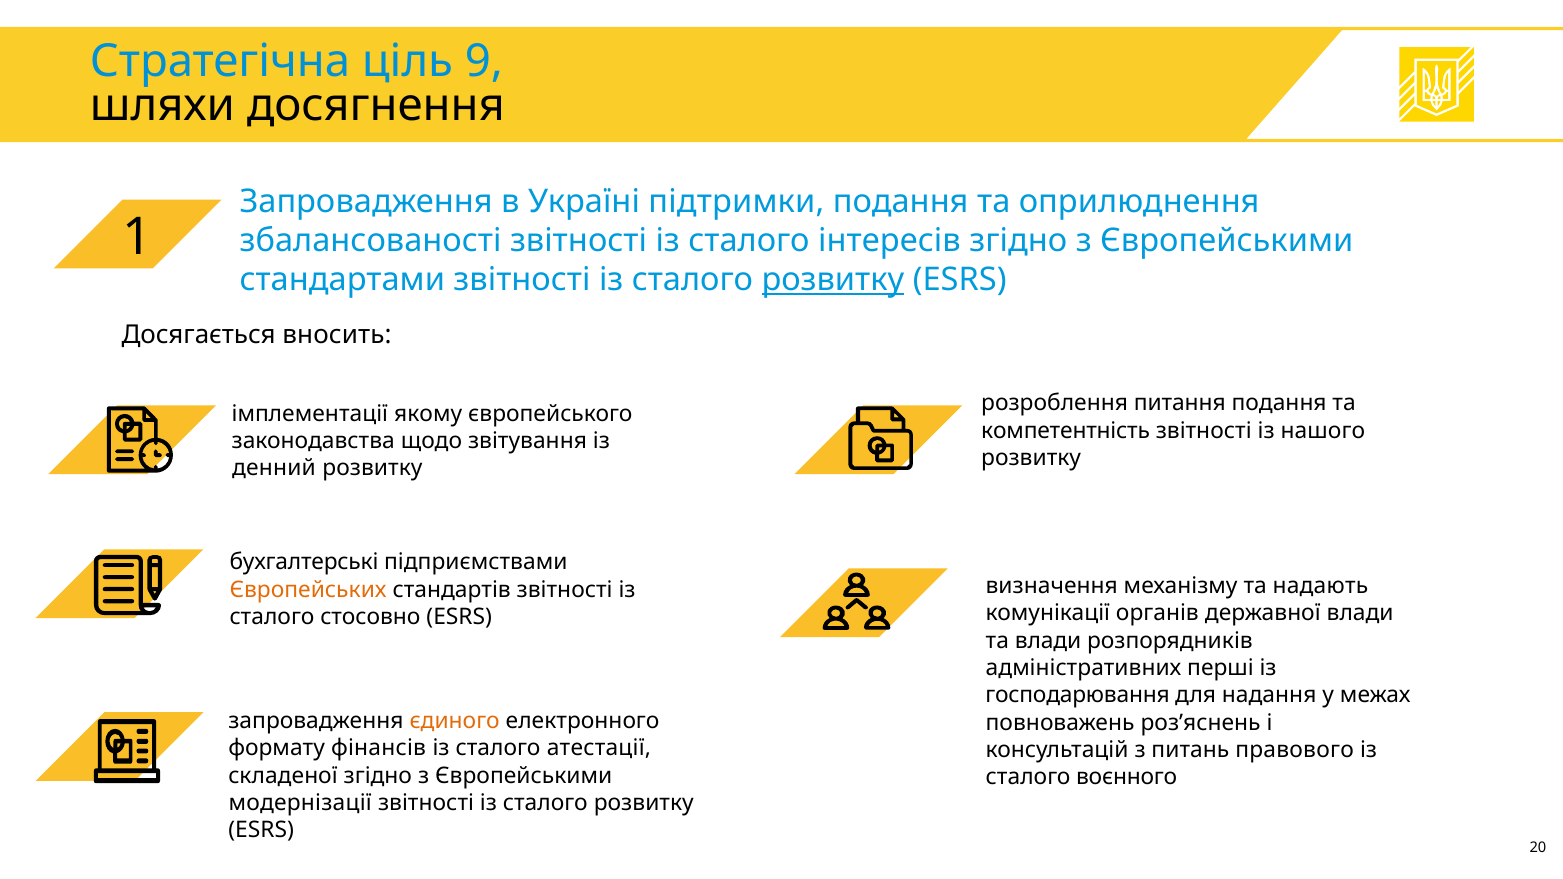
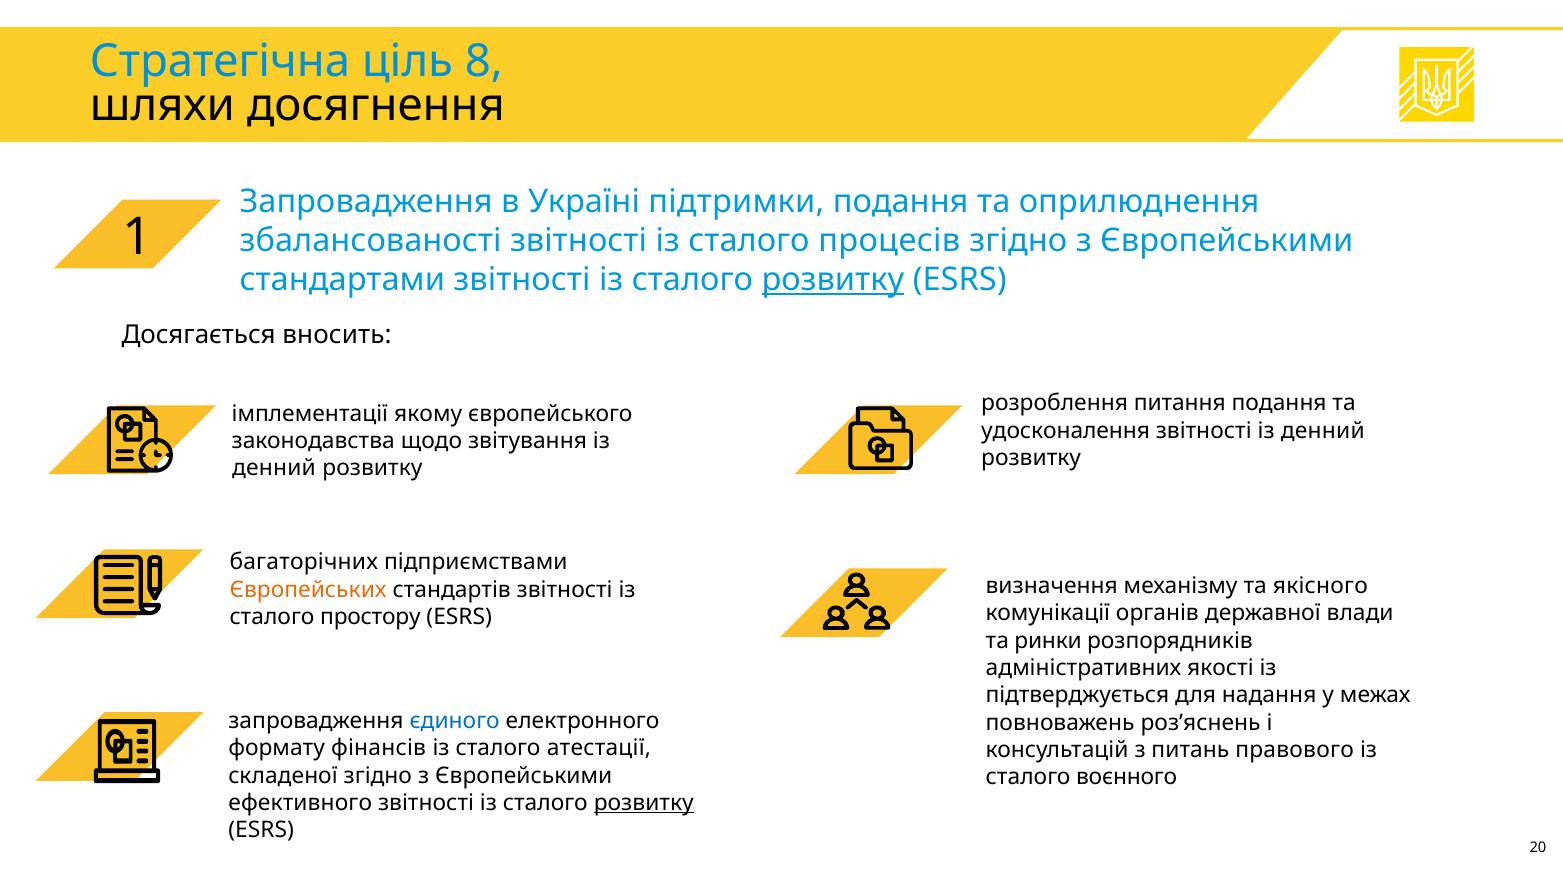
9: 9 -> 8
інтересів: інтересів -> процесів
компетентність: компетентність -> удосконалення
звітності із нашого: нашого -> денний
бухгалтерські: бухгалтерські -> багаторічних
надають: надають -> якісного
стосовно: стосовно -> простору
та влади: влади -> ринки
перші: перші -> якості
господарювання: господарювання -> підтверджується
єдиного colour: orange -> blue
модернізації: модернізації -> ефективного
розвитку at (644, 803) underline: none -> present
